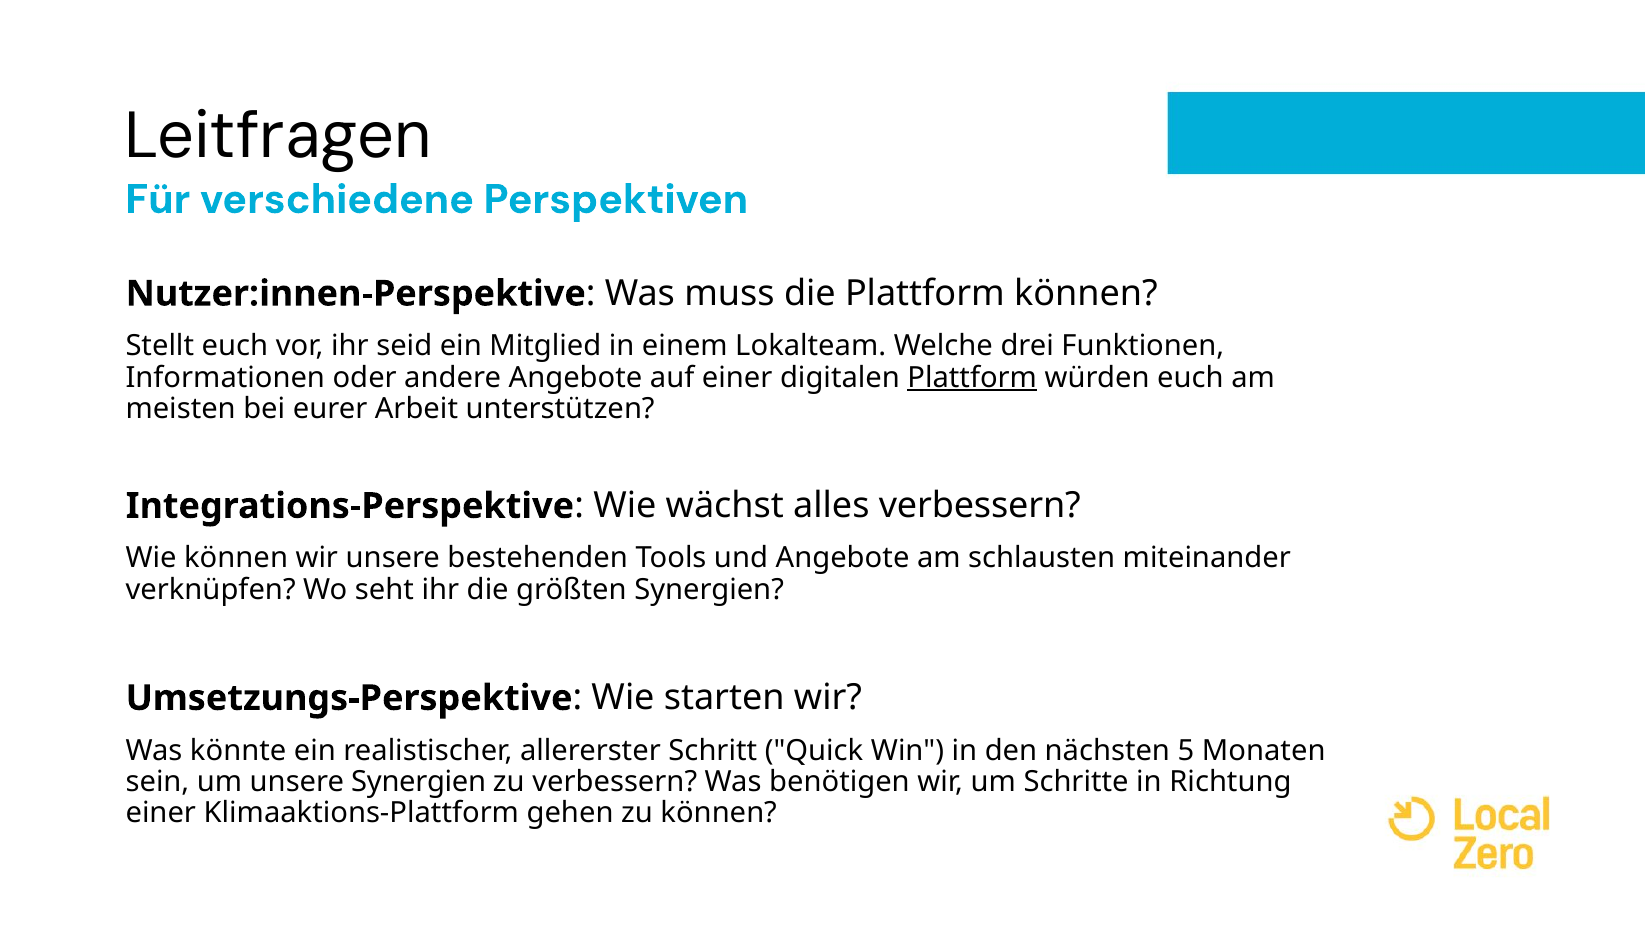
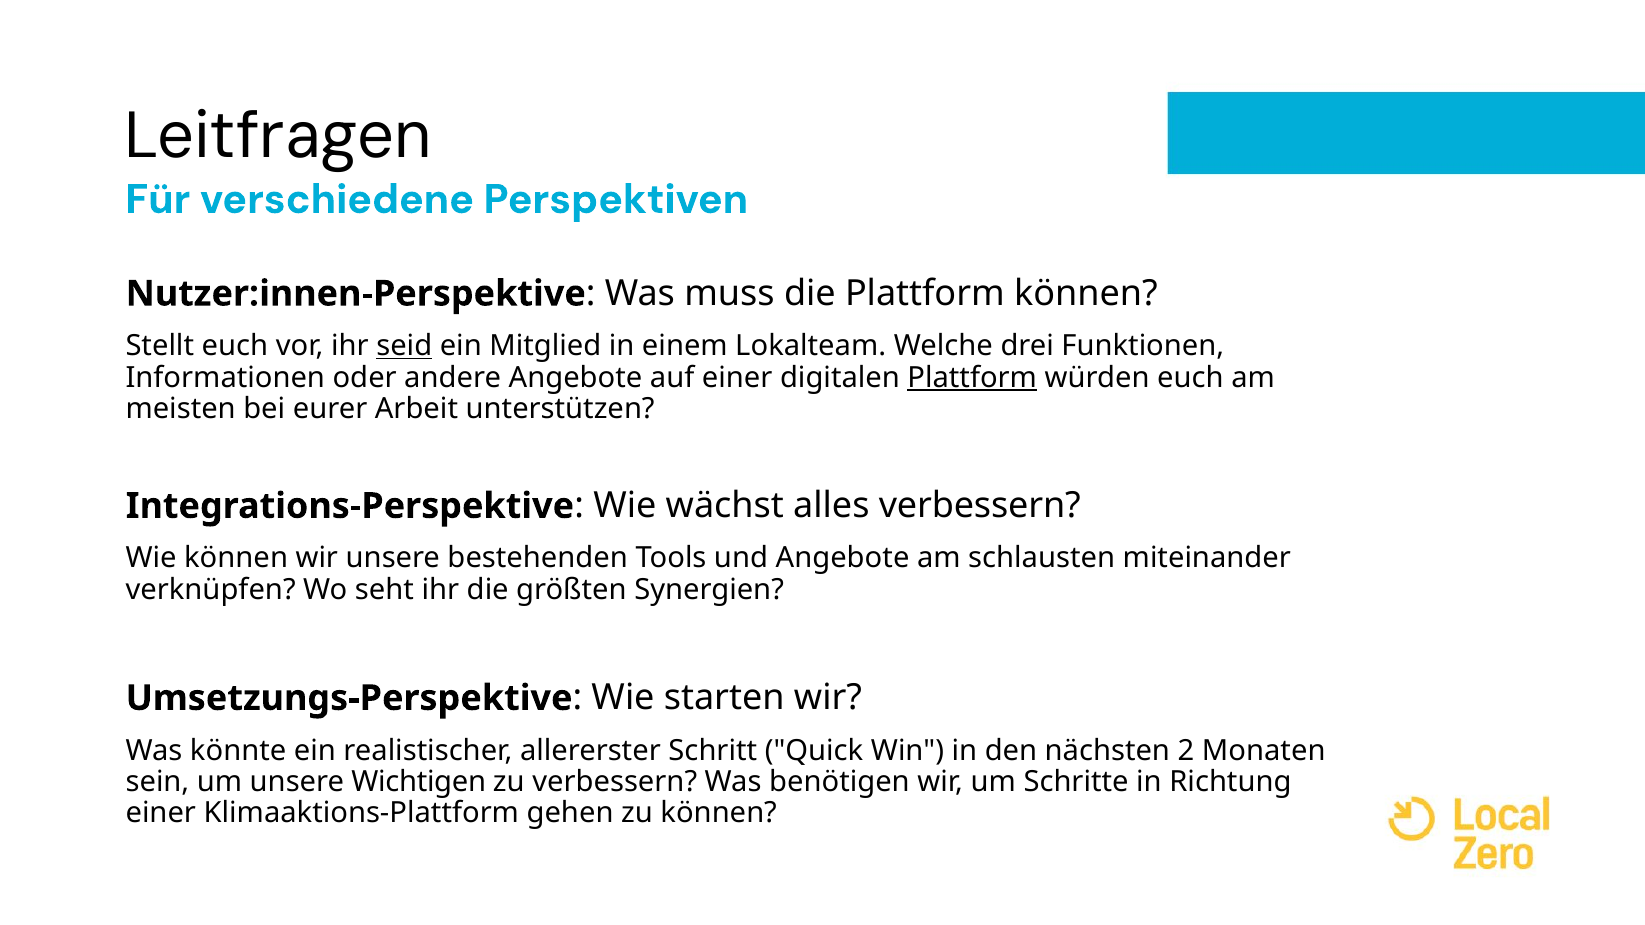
seid underline: none -> present
5: 5 -> 2
unsere Synergien: Synergien -> Wichtigen
